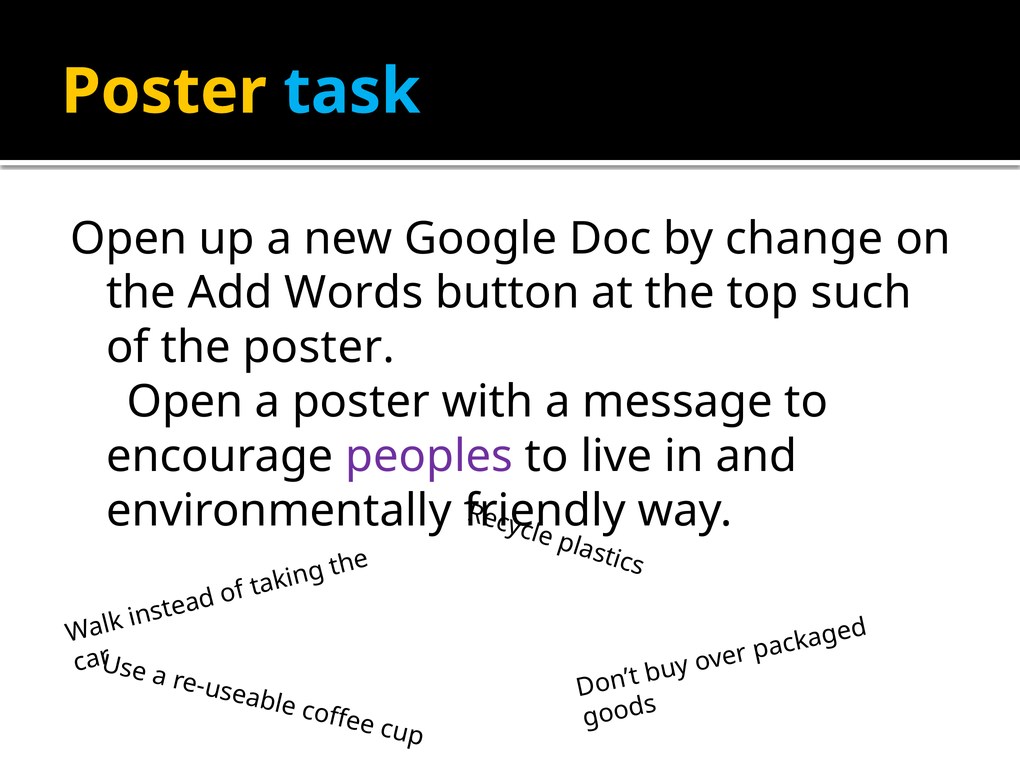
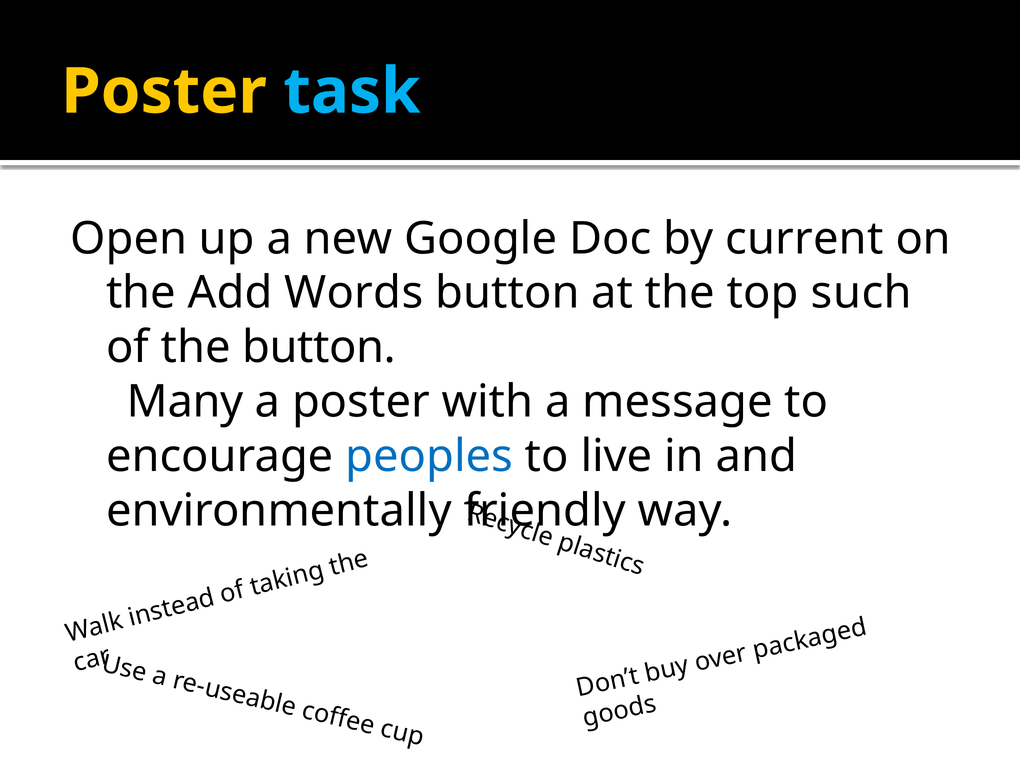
change: change -> current
the poster: poster -> button
Open at (185, 402): Open -> Many
peoples colour: purple -> blue
